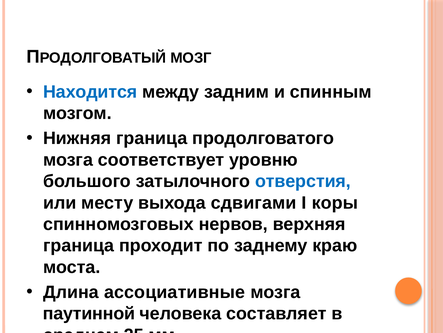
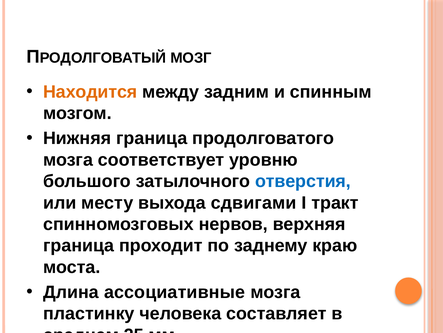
Находится colour: blue -> orange
коры: коры -> тракт
паутинной: паутинной -> пластинку
